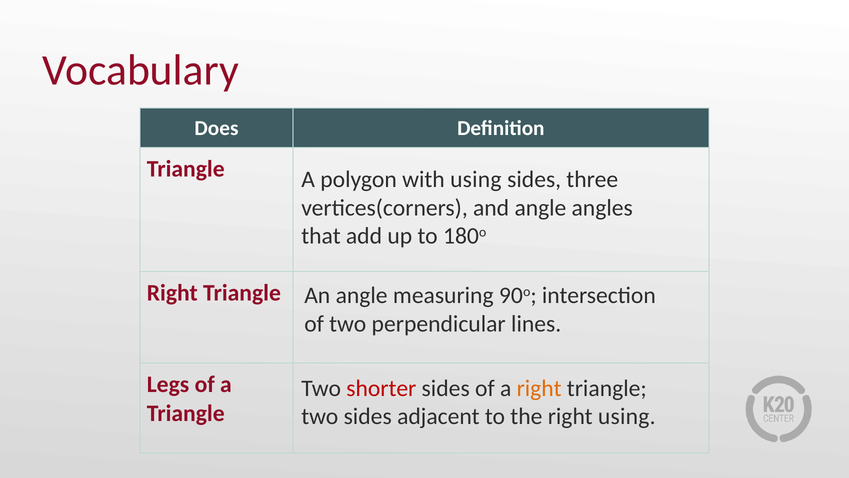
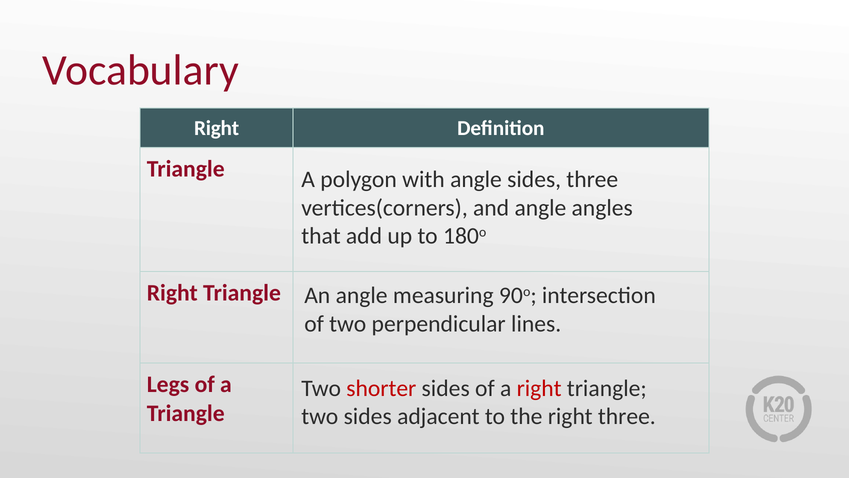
Does at (216, 128): Does -> Right
with using: using -> angle
right at (539, 388) colour: orange -> red
right using: using -> three
